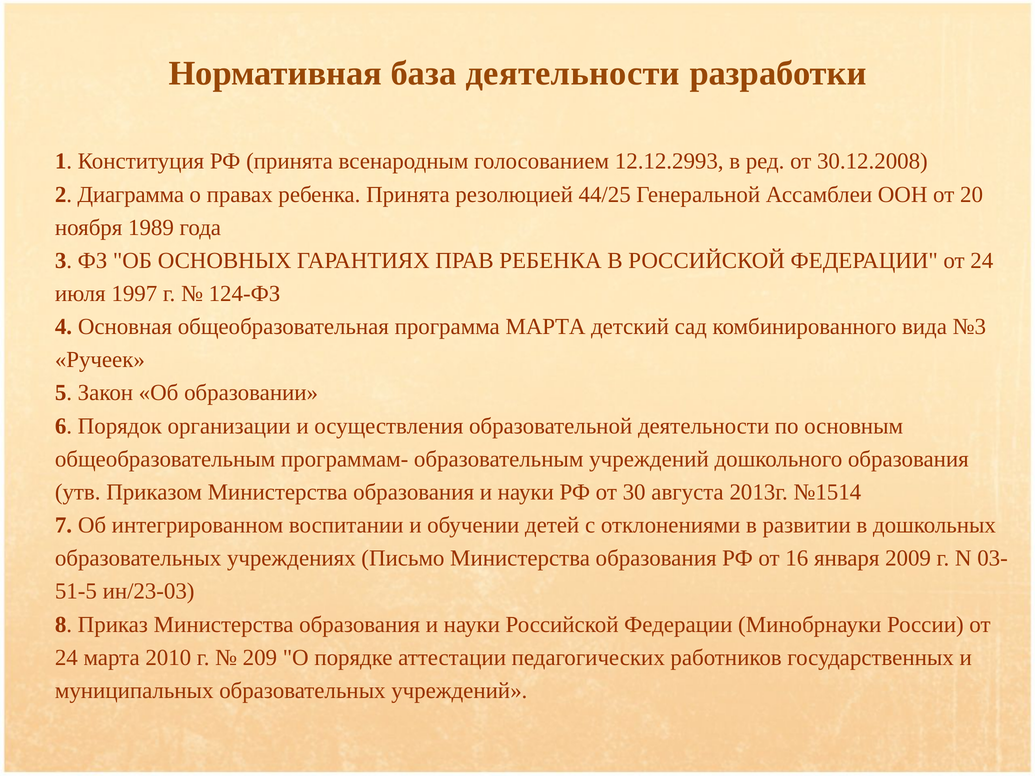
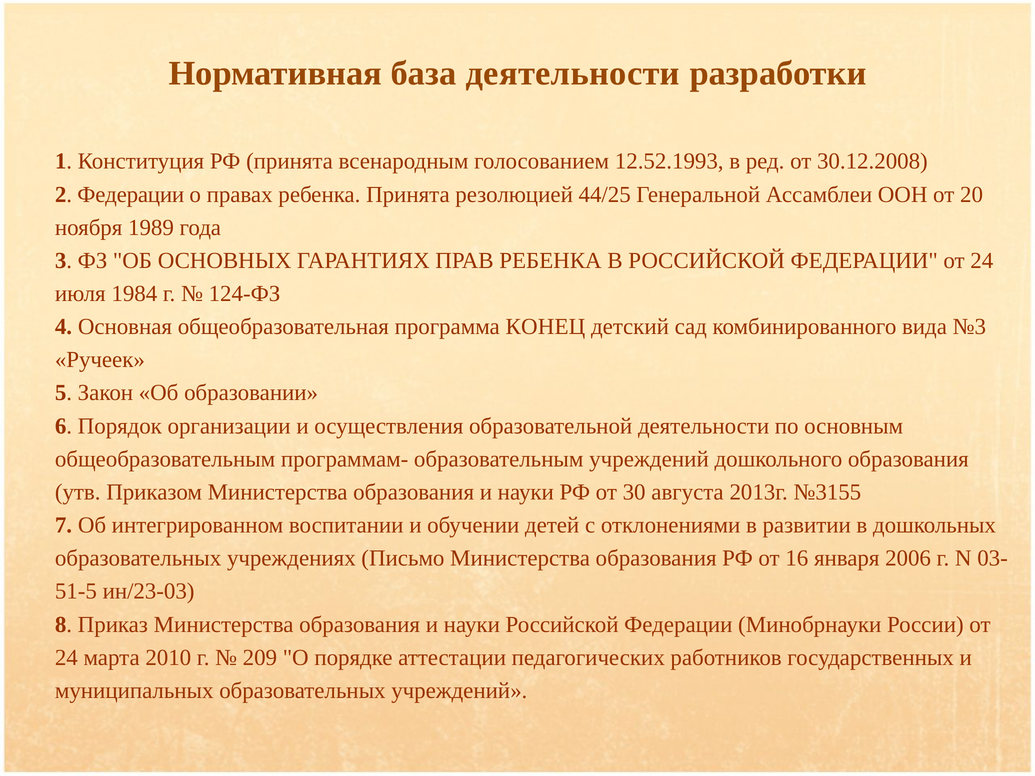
12.12.2993: 12.12.2993 -> 12.52.1993
2 Диаграмма: Диаграмма -> Федерации
1997: 1997 -> 1984
программа МАРТА: МАРТА -> КОНЕЦ
№1514: №1514 -> №3155
2009: 2009 -> 2006
